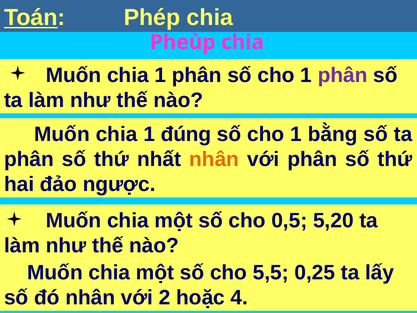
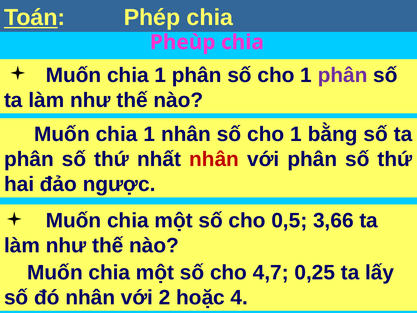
1 đúng: đúng -> nhân
nhân at (214, 159) colour: orange -> red
5,20: 5,20 -> 3,66
5,5: 5,5 -> 4,7
